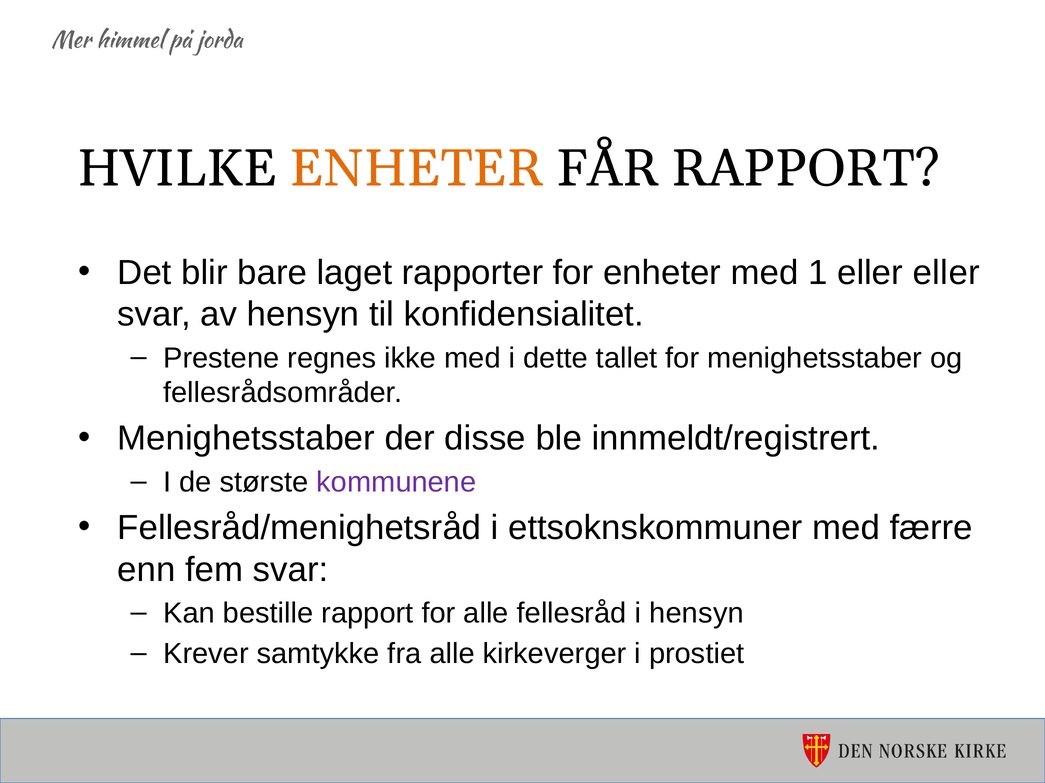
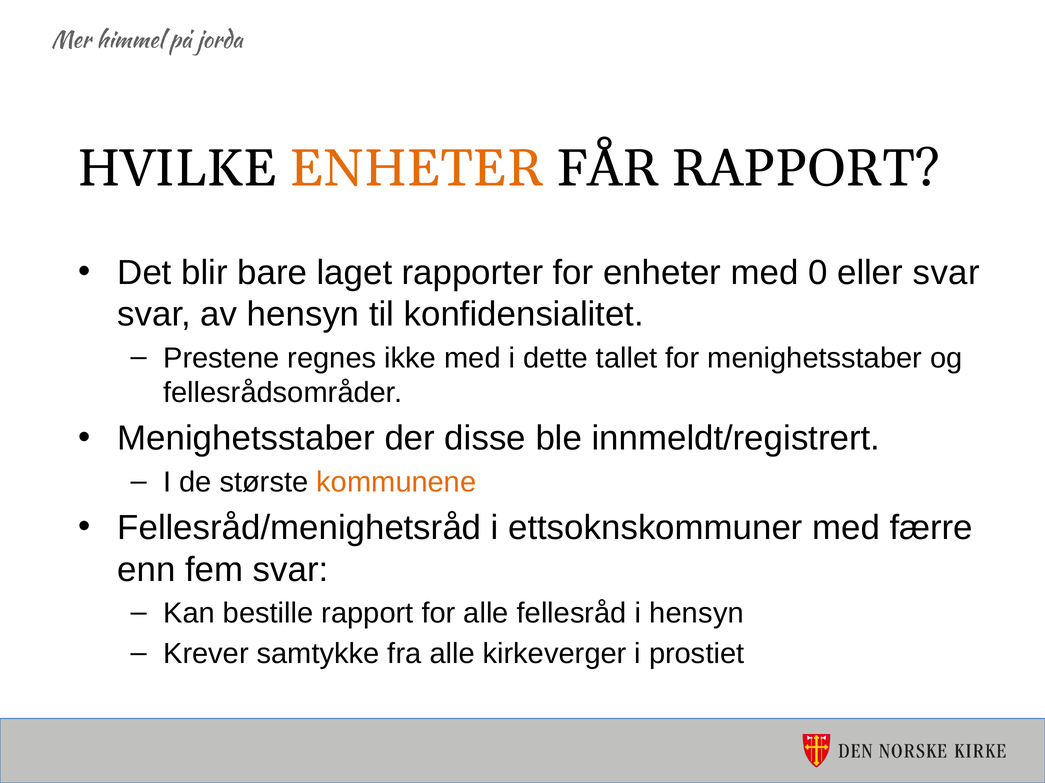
1: 1 -> 0
eller eller: eller -> svar
kommunene colour: purple -> orange
